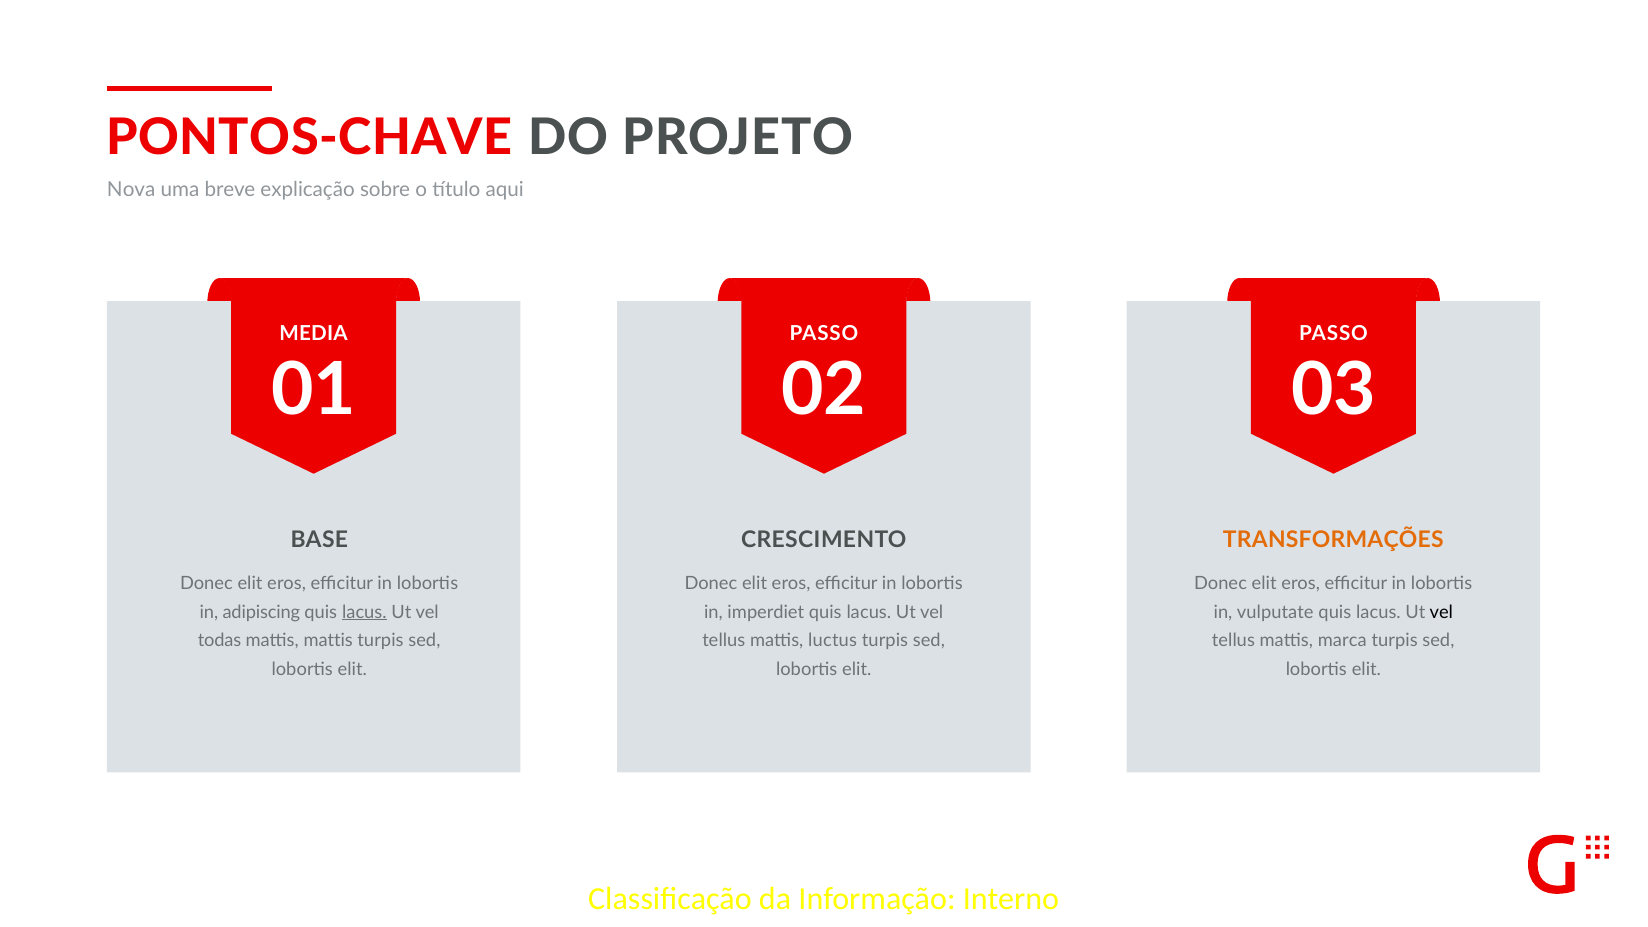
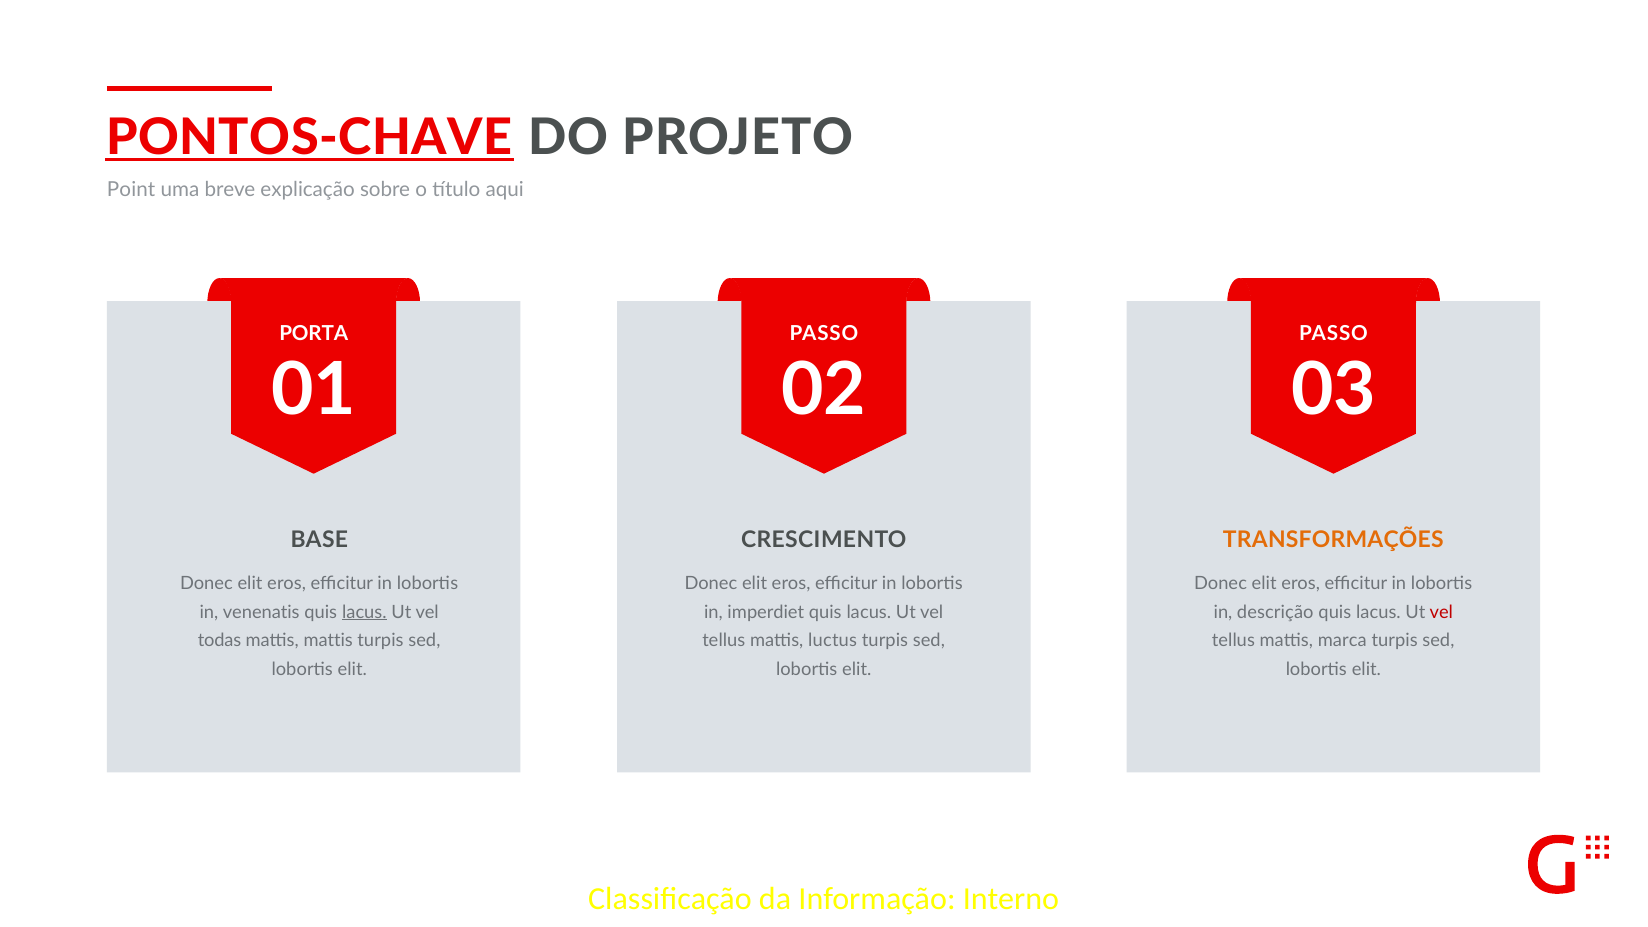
PONTOS-CHAVE underline: none -> present
Nova: Nova -> Point
MEDIA: MEDIA -> PORTA
adipiscing: adipiscing -> venenatis
vulputate: vulputate -> descrição
vel at (1441, 612) colour: black -> red
